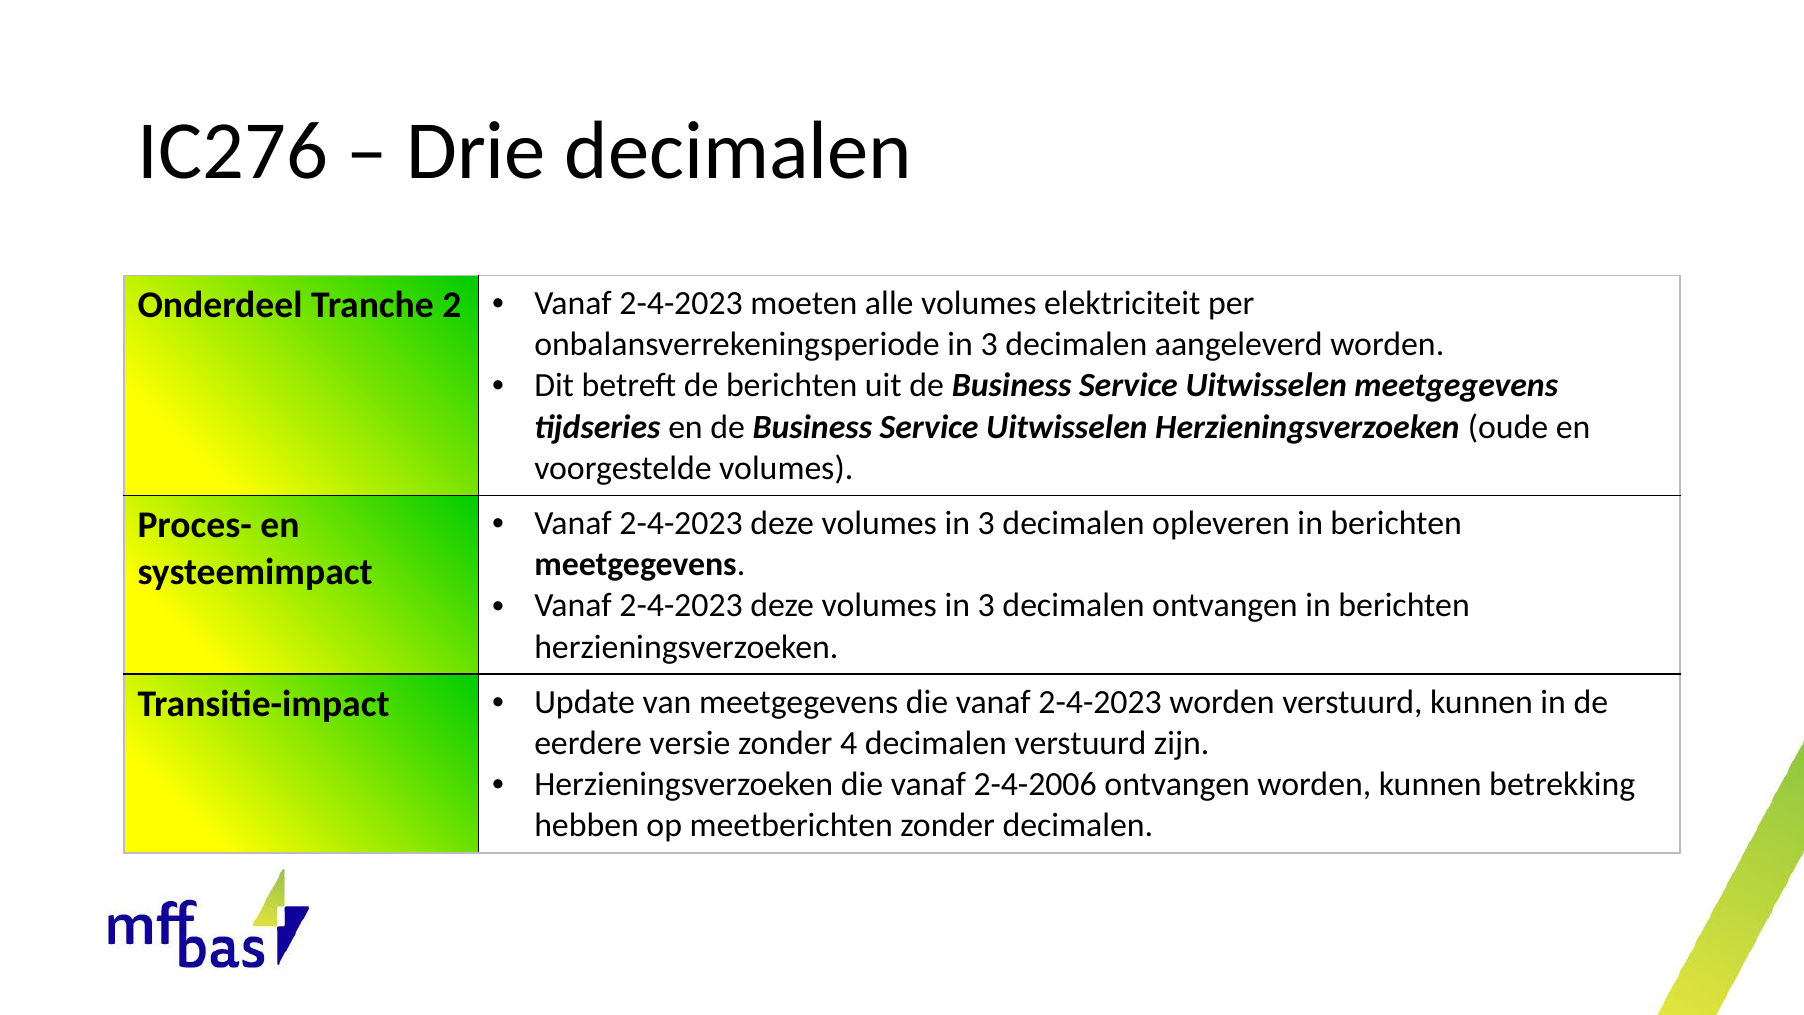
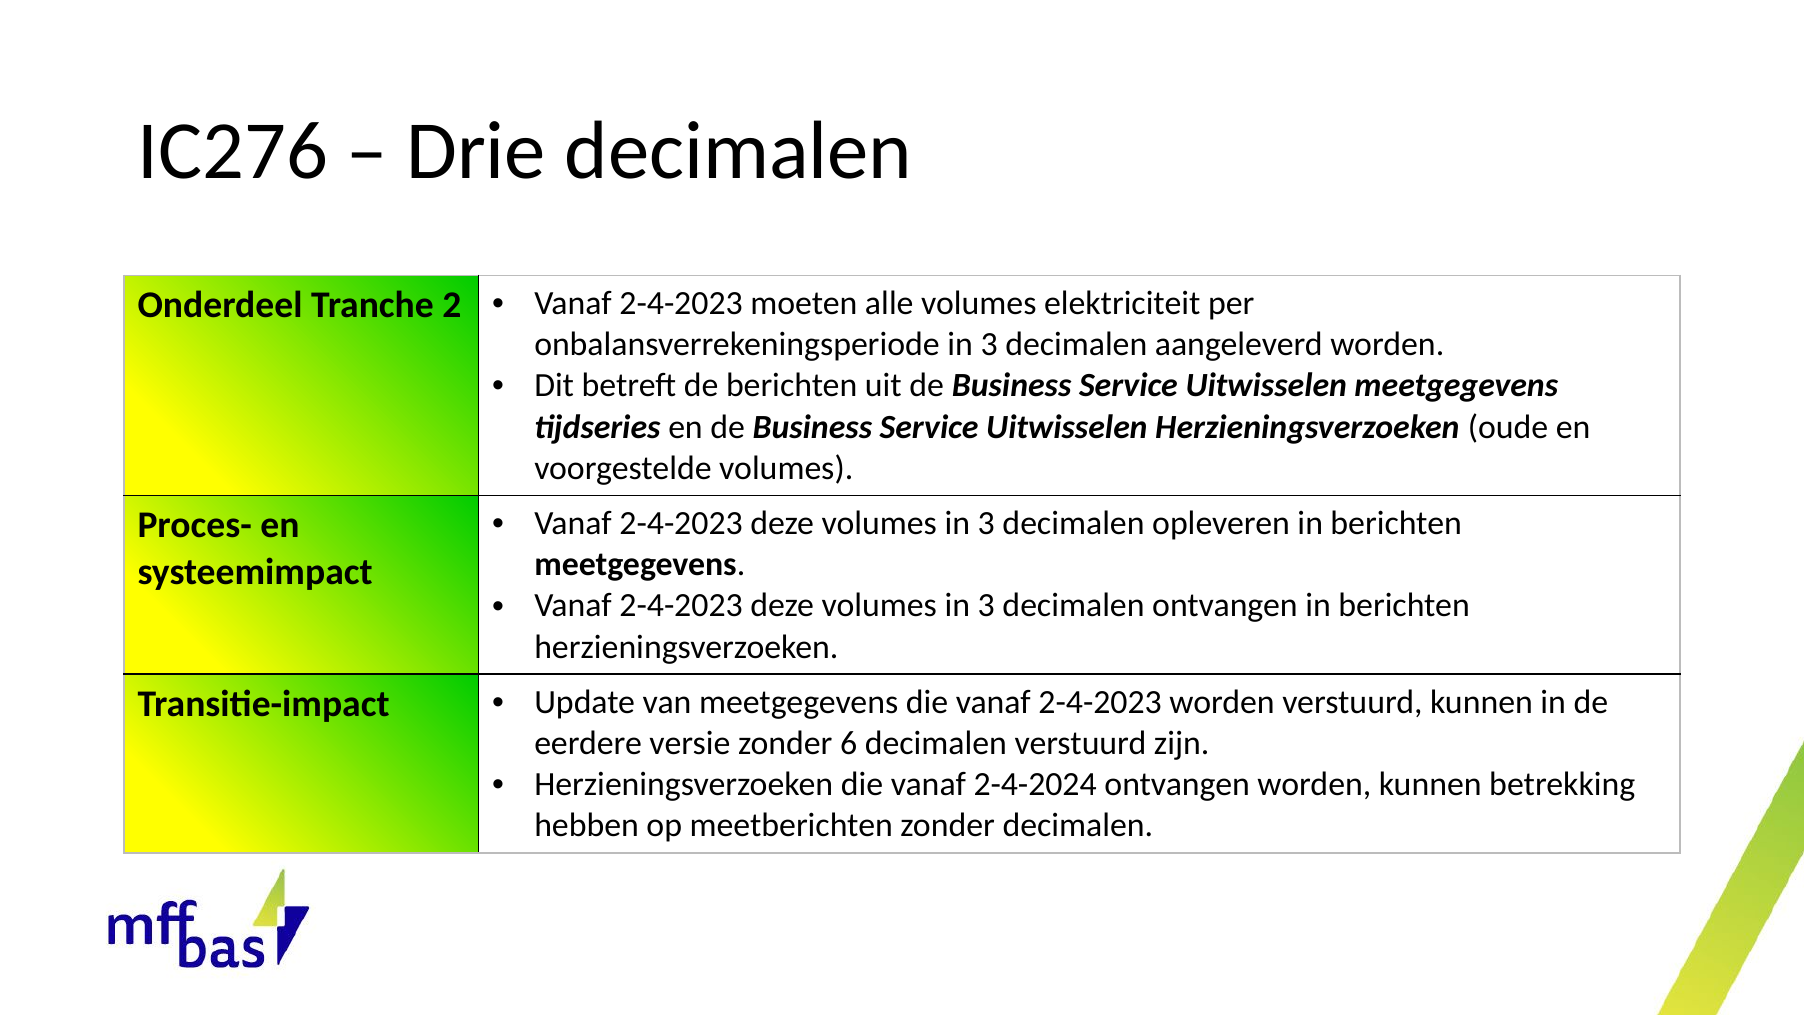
4: 4 -> 6
2-4-2006: 2-4-2006 -> 2-4-2024
